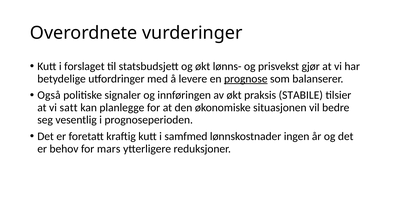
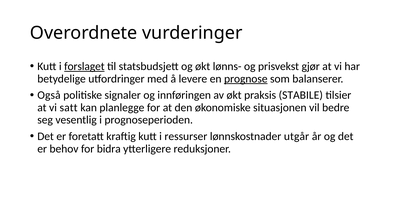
forslaget underline: none -> present
samfmed: samfmed -> ressurser
ingen: ingen -> utgår
mars: mars -> bidra
